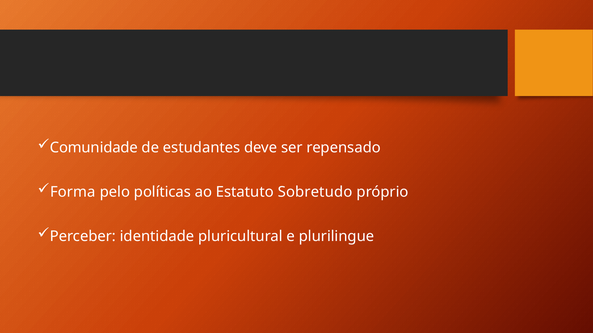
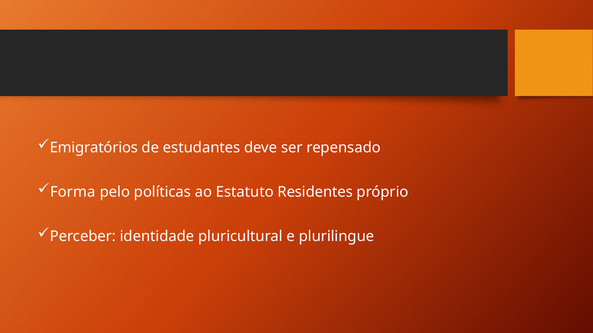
Comunidade: Comunidade -> Emigratórios
Sobretudo: Sobretudo -> Residentes
